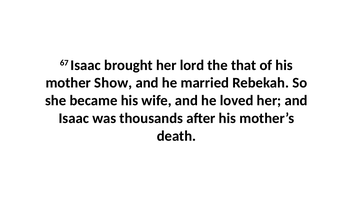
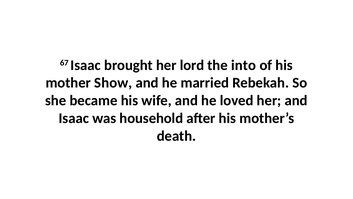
that: that -> into
thousands: thousands -> household
